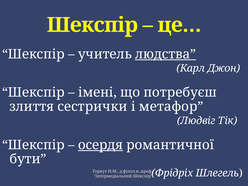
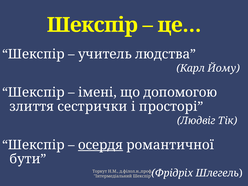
людства underline: present -> none
Джон: Джон -> Йому
потребуєш: потребуєш -> допомогою
метафор: метафор -> просторі
